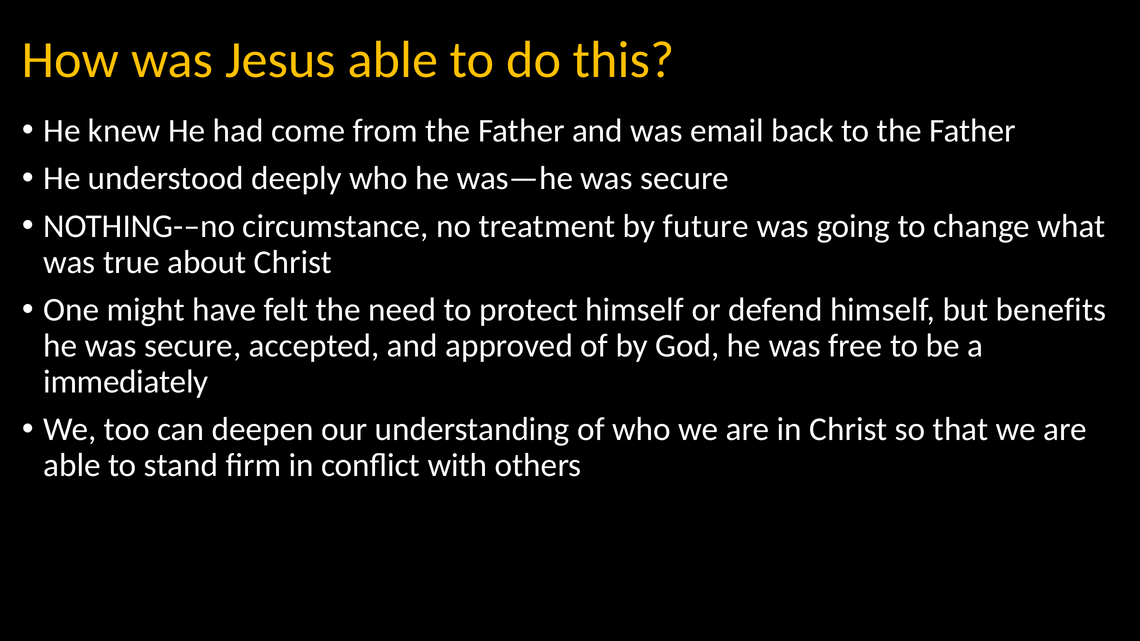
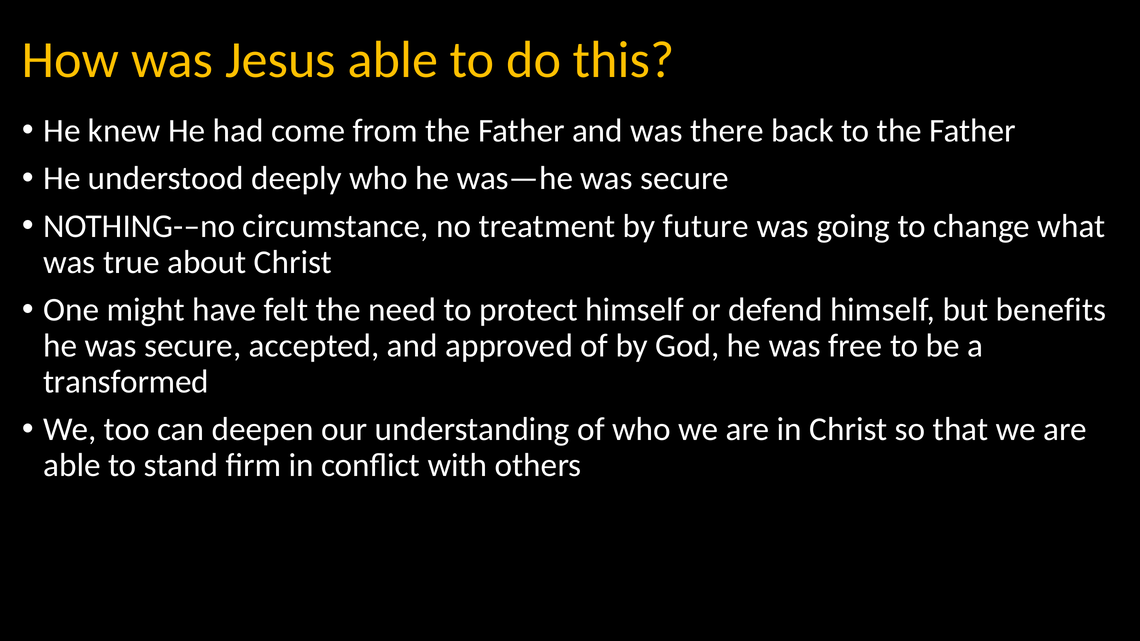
email: email -> there
immediately: immediately -> transformed
